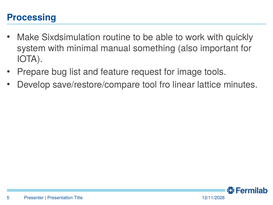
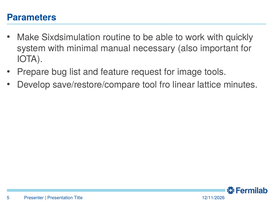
Processing: Processing -> Parameters
something: something -> necessary
